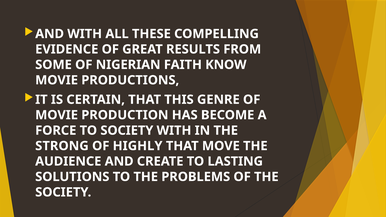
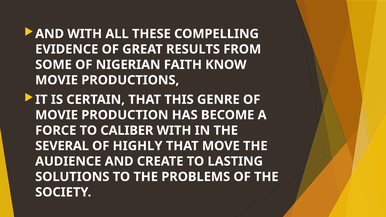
TO SOCIETY: SOCIETY -> CALIBER
STRONG: STRONG -> SEVERAL
